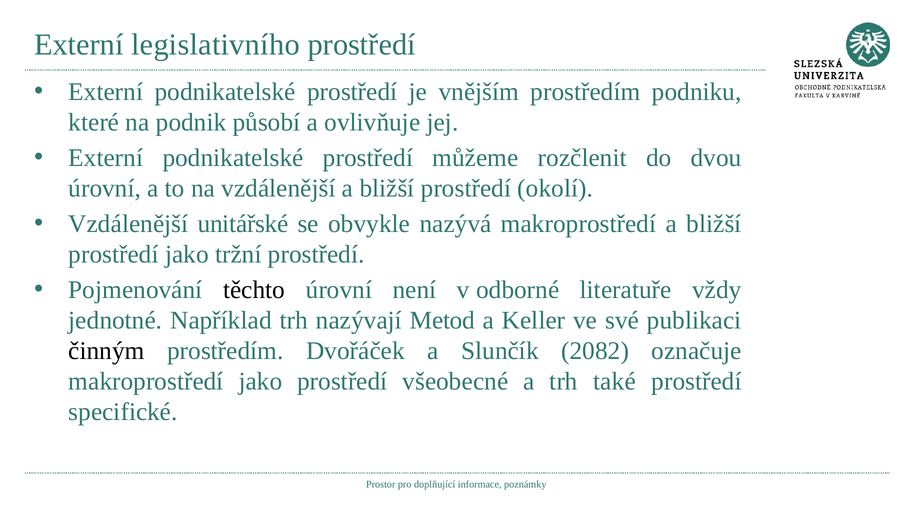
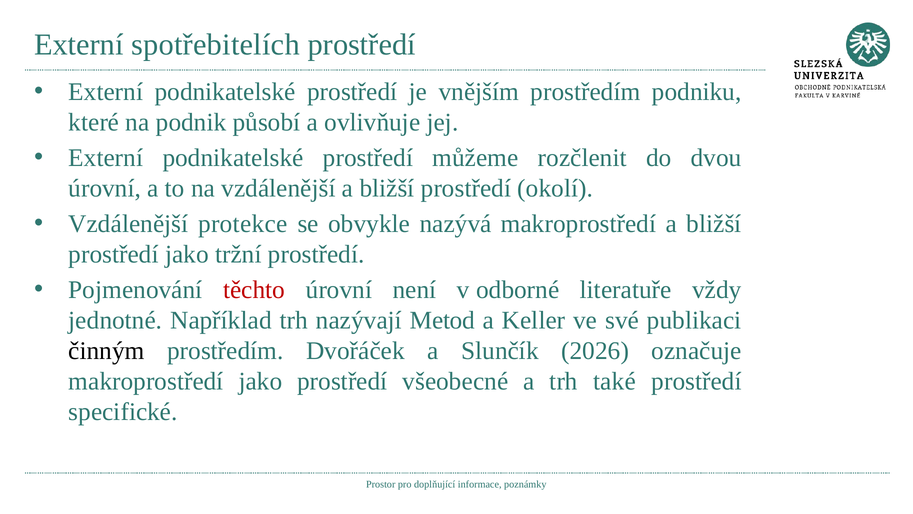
legislativního: legislativního -> spotřebitelích
unitářské: unitářské -> protekce
těchto colour: black -> red
2082: 2082 -> 2026
